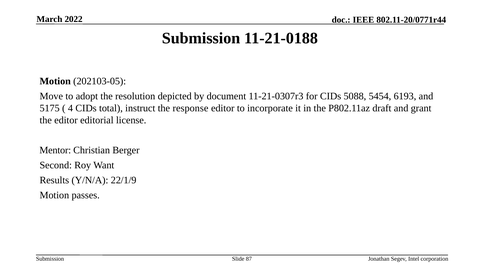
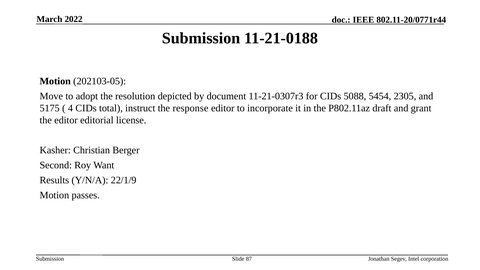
6193: 6193 -> 2305
Mentor: Mentor -> Kasher
